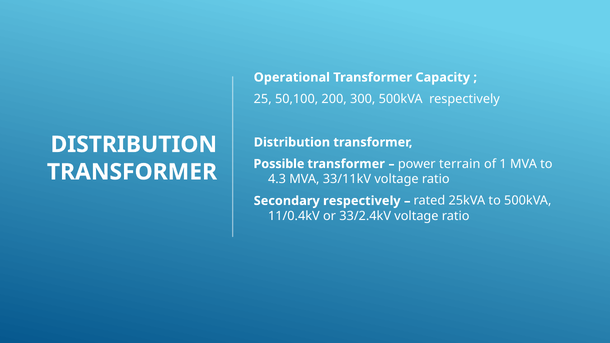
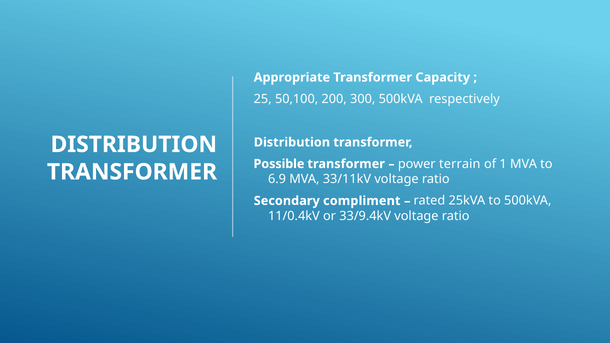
Operational: Operational -> Appropriate
4.3: 4.3 -> 6.9
Secondary respectively: respectively -> compliment
33/2.4kV: 33/2.4kV -> 33/9.4kV
